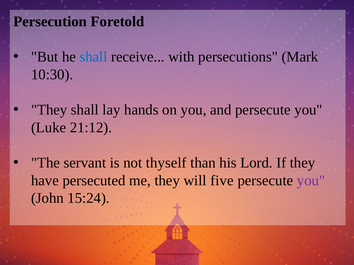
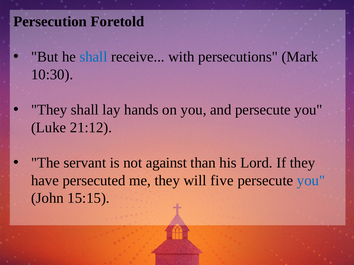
thyself: thyself -> against
you at (311, 181) colour: purple -> blue
15:24: 15:24 -> 15:15
